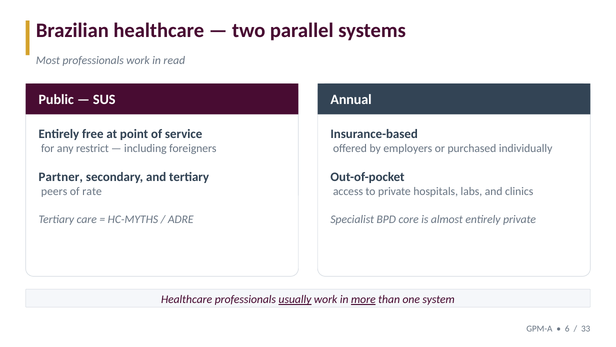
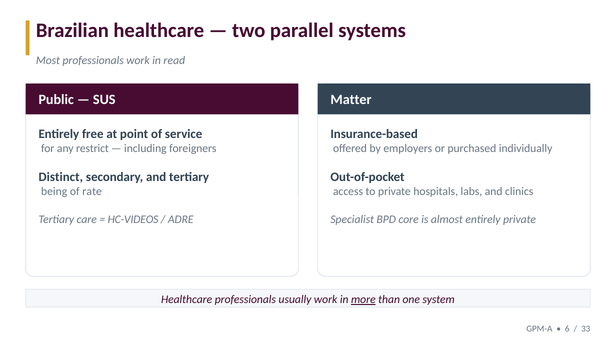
Annual: Annual -> Matter
Partner: Partner -> Distinct
peers: peers -> being
HC-MYTHS: HC-MYTHS -> HC-VIDEOS
usually underline: present -> none
